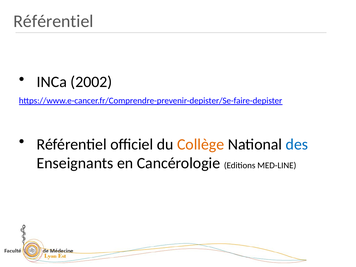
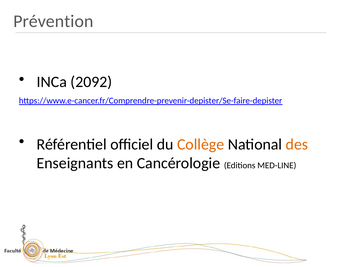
Référentiel at (53, 21): Référentiel -> Prévention
2002: 2002 -> 2092
des colour: blue -> orange
